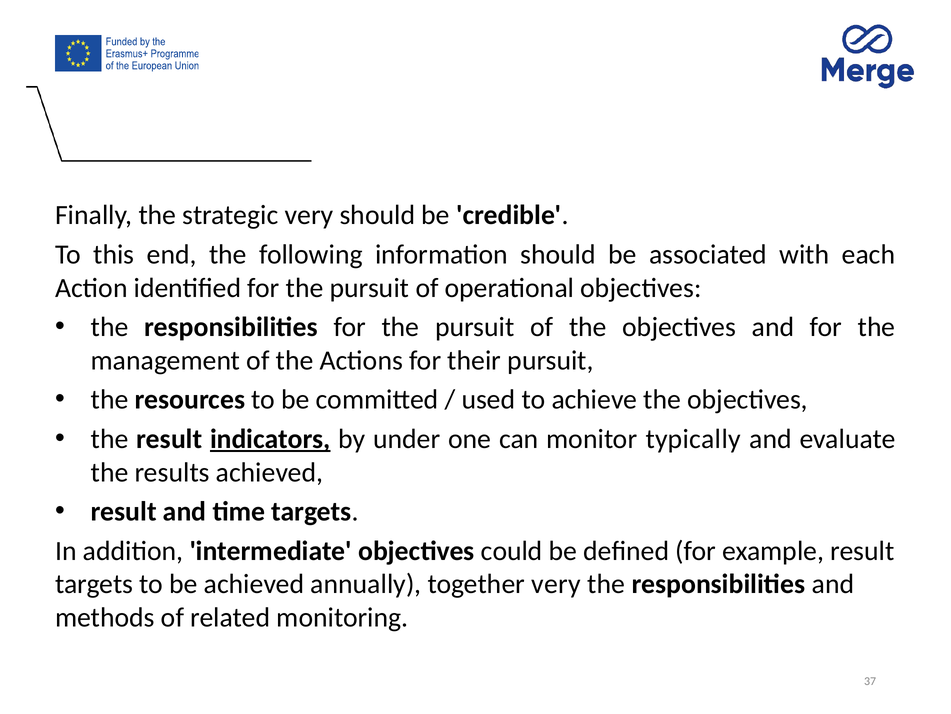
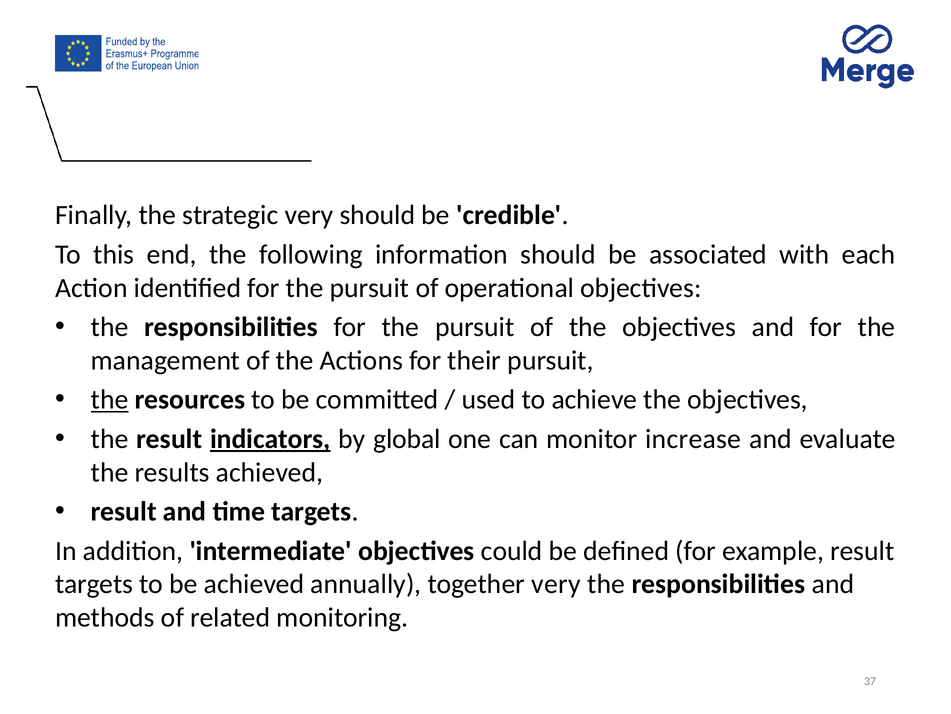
the at (110, 399) underline: none -> present
under: under -> global
typically: typically -> increase
